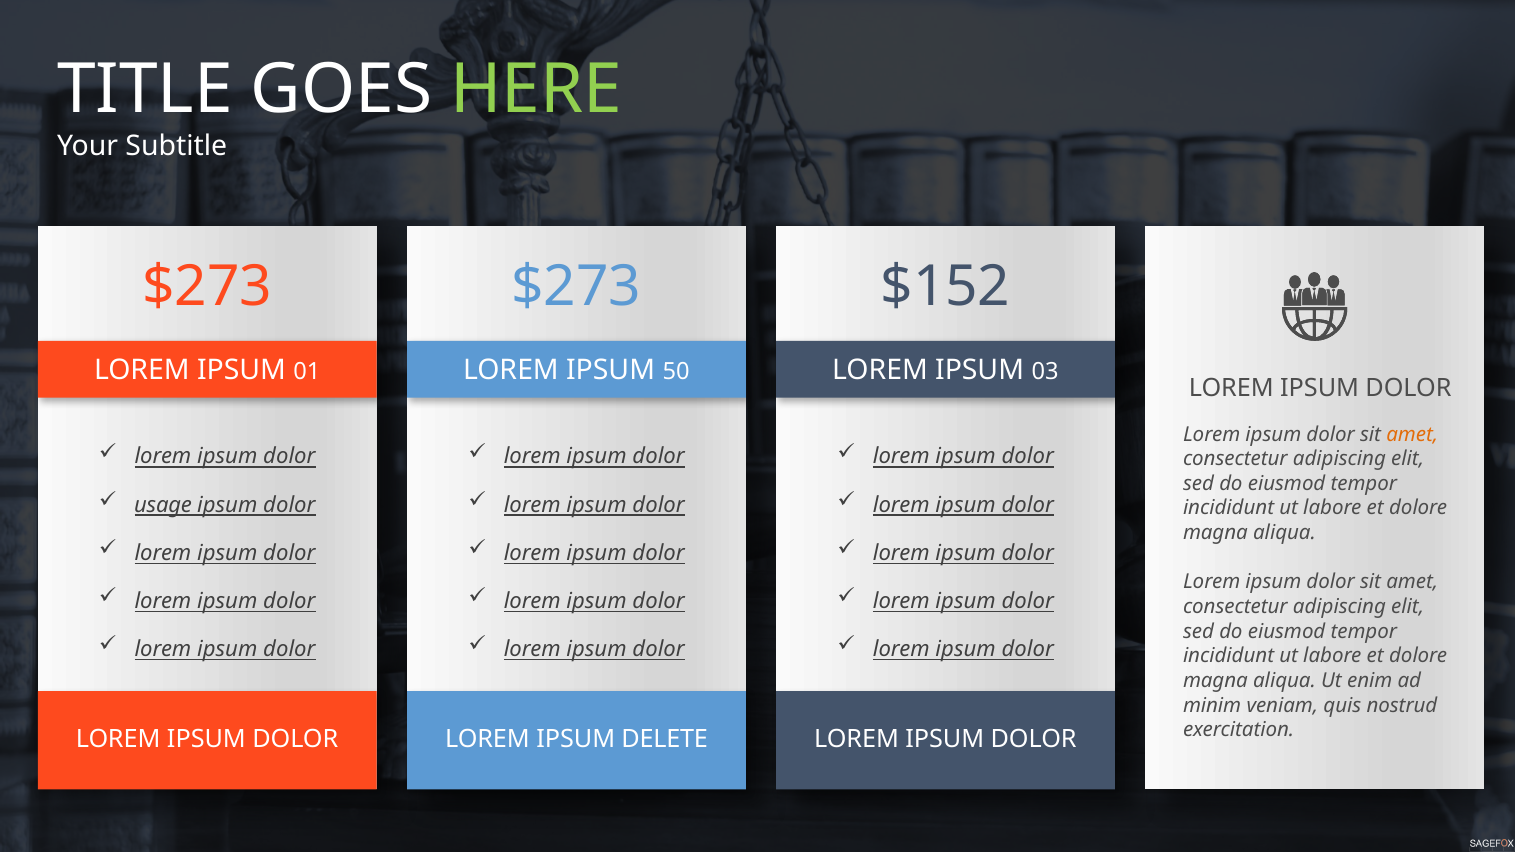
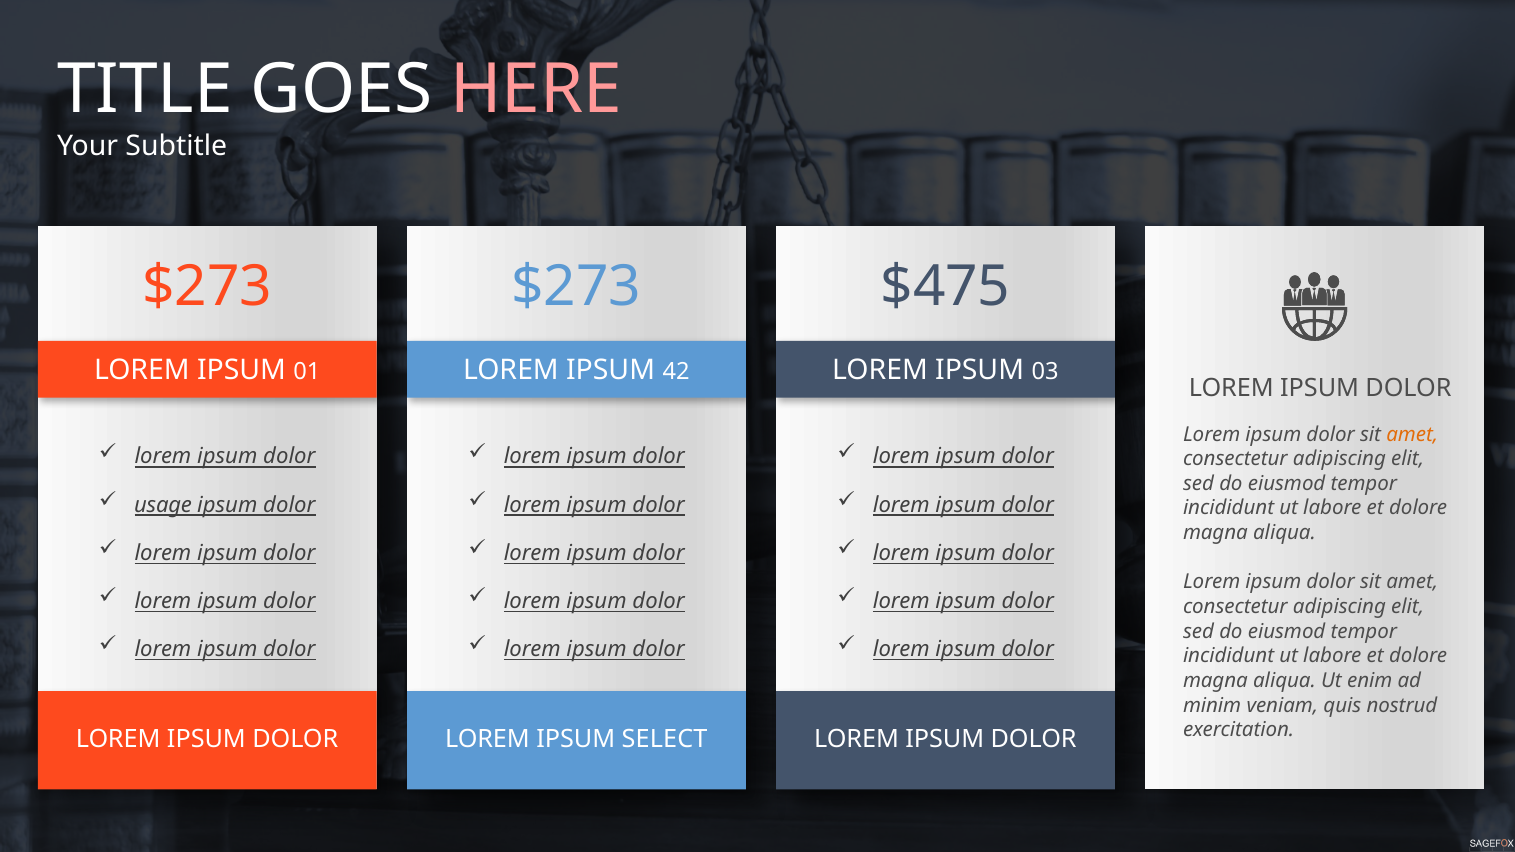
HERE colour: light green -> pink
$152: $152 -> $475
50: 50 -> 42
DELETE: DELETE -> SELECT
